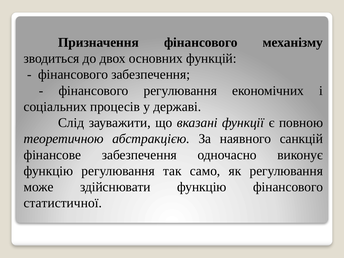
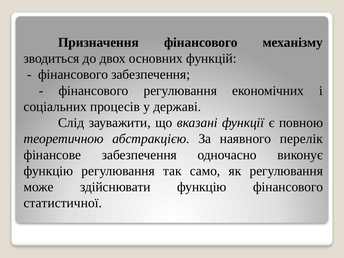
санкцій: санкцій -> перелік
